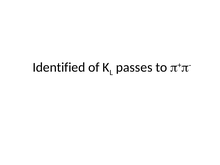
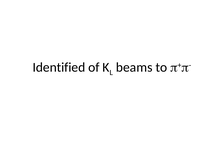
passes: passes -> beams
